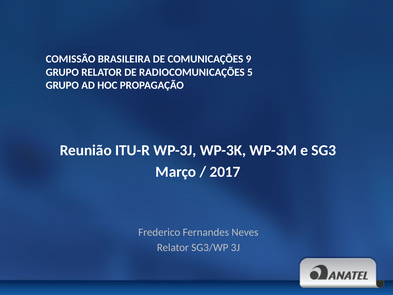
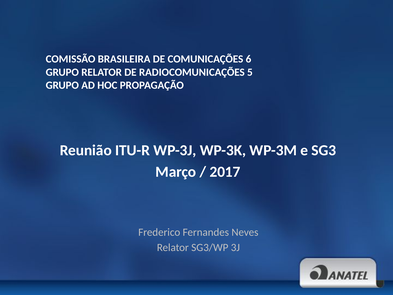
9: 9 -> 6
